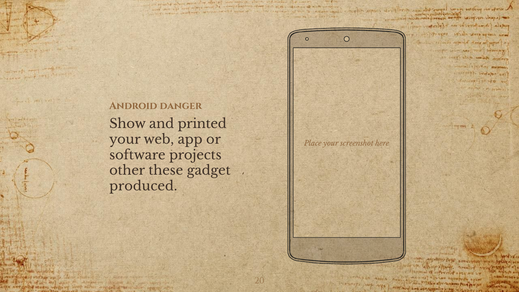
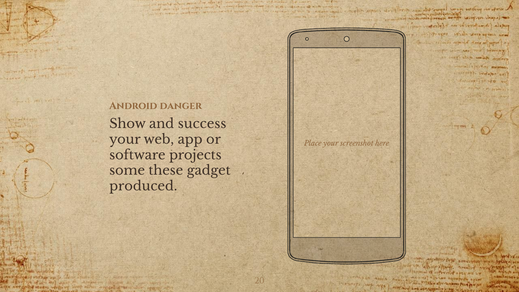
printed: printed -> success
other: other -> some
